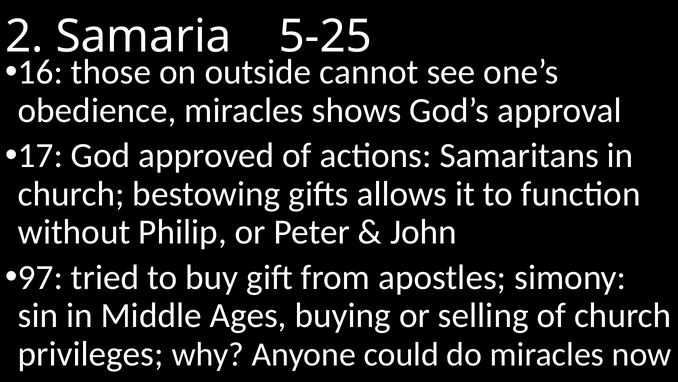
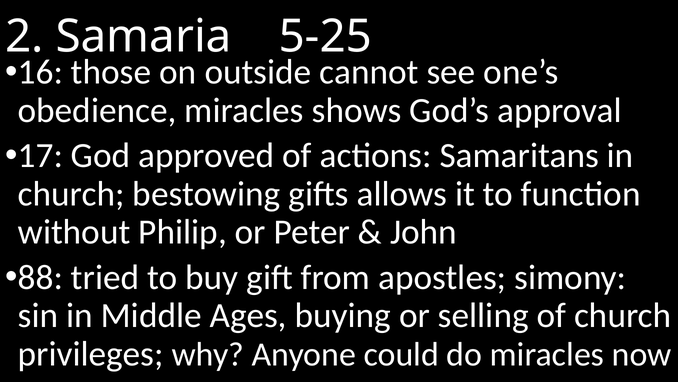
97: 97 -> 88
